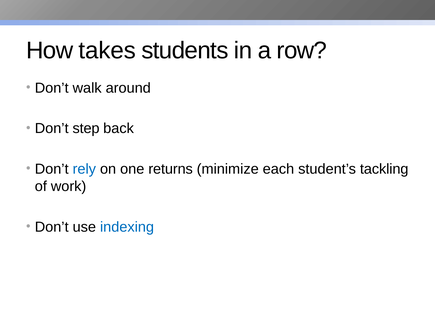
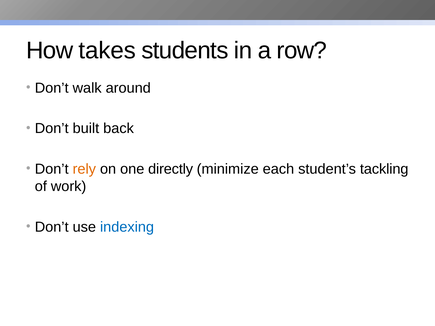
step: step -> built
rely colour: blue -> orange
returns: returns -> directly
